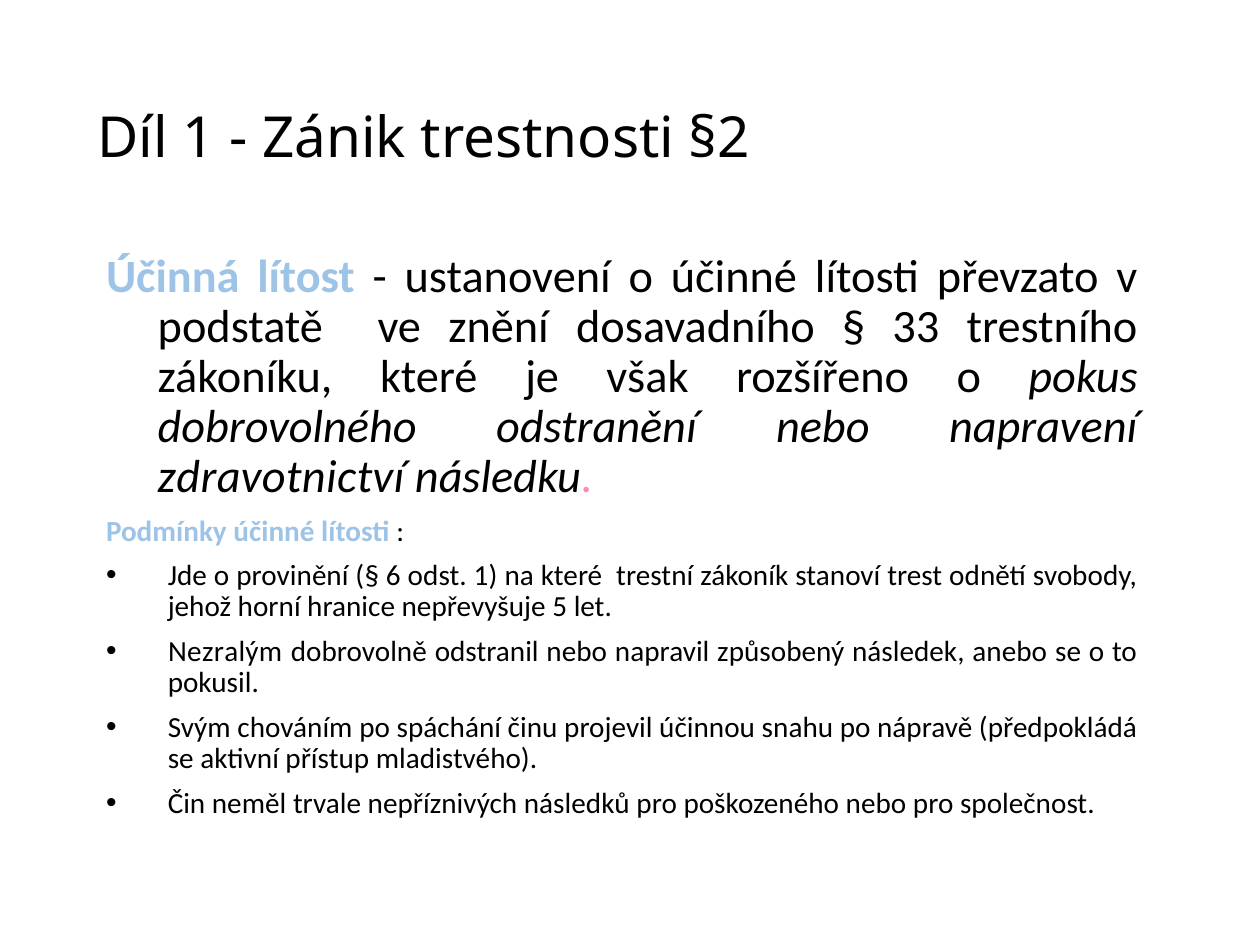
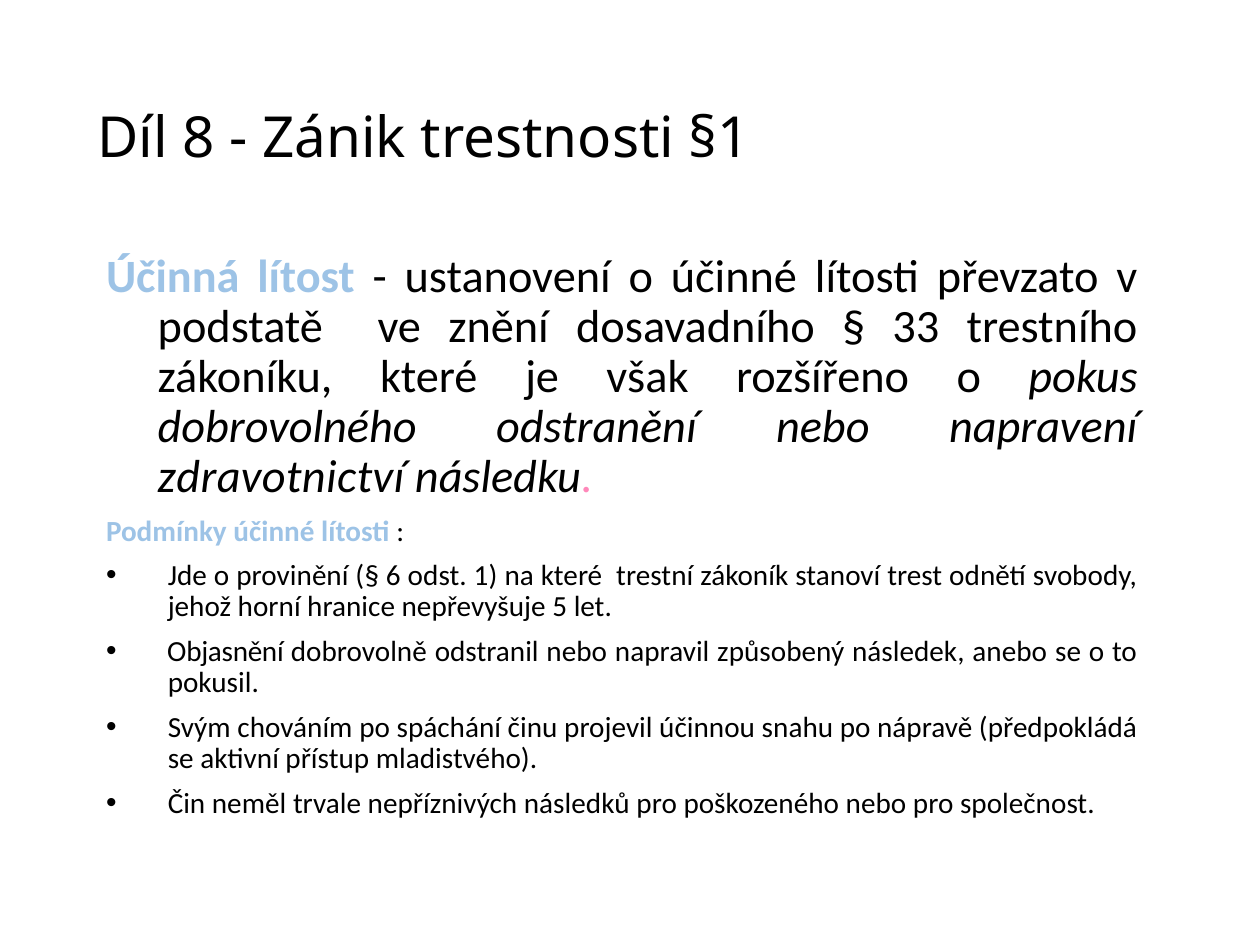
Díl 1: 1 -> 8
§2: §2 -> §1
Nezralým: Nezralým -> Objasnění
